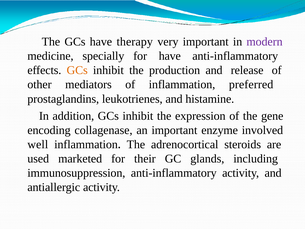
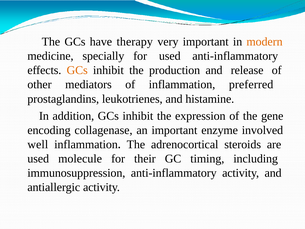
modern colour: purple -> orange
for have: have -> used
marketed: marketed -> molecule
glands: glands -> timing
